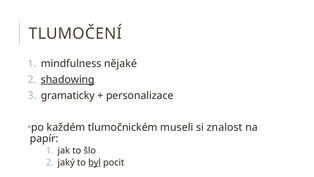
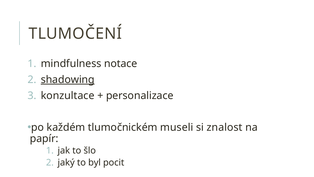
nějaké: nějaké -> notace
gramaticky: gramaticky -> konzultace
byl underline: present -> none
